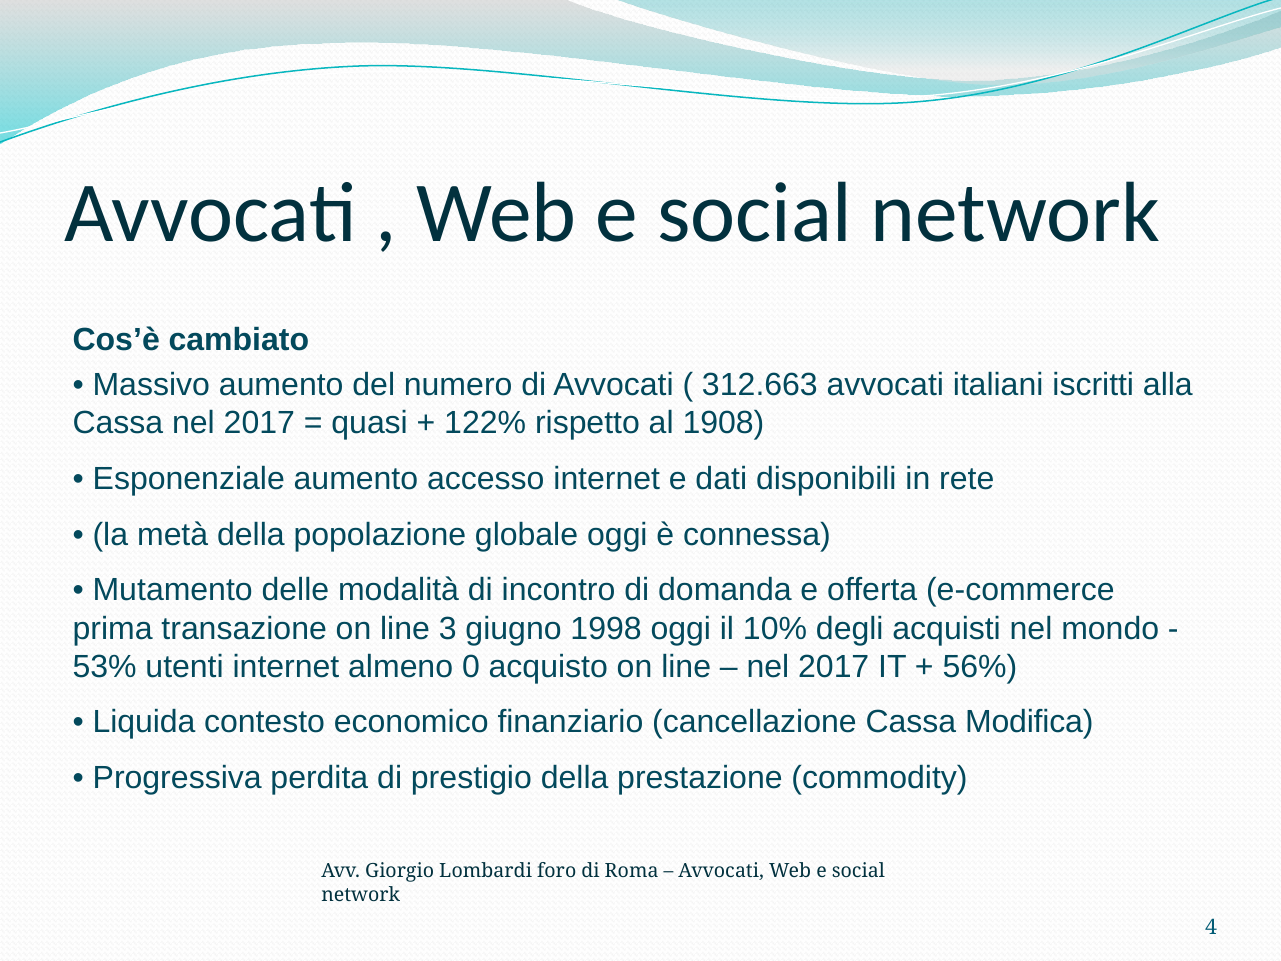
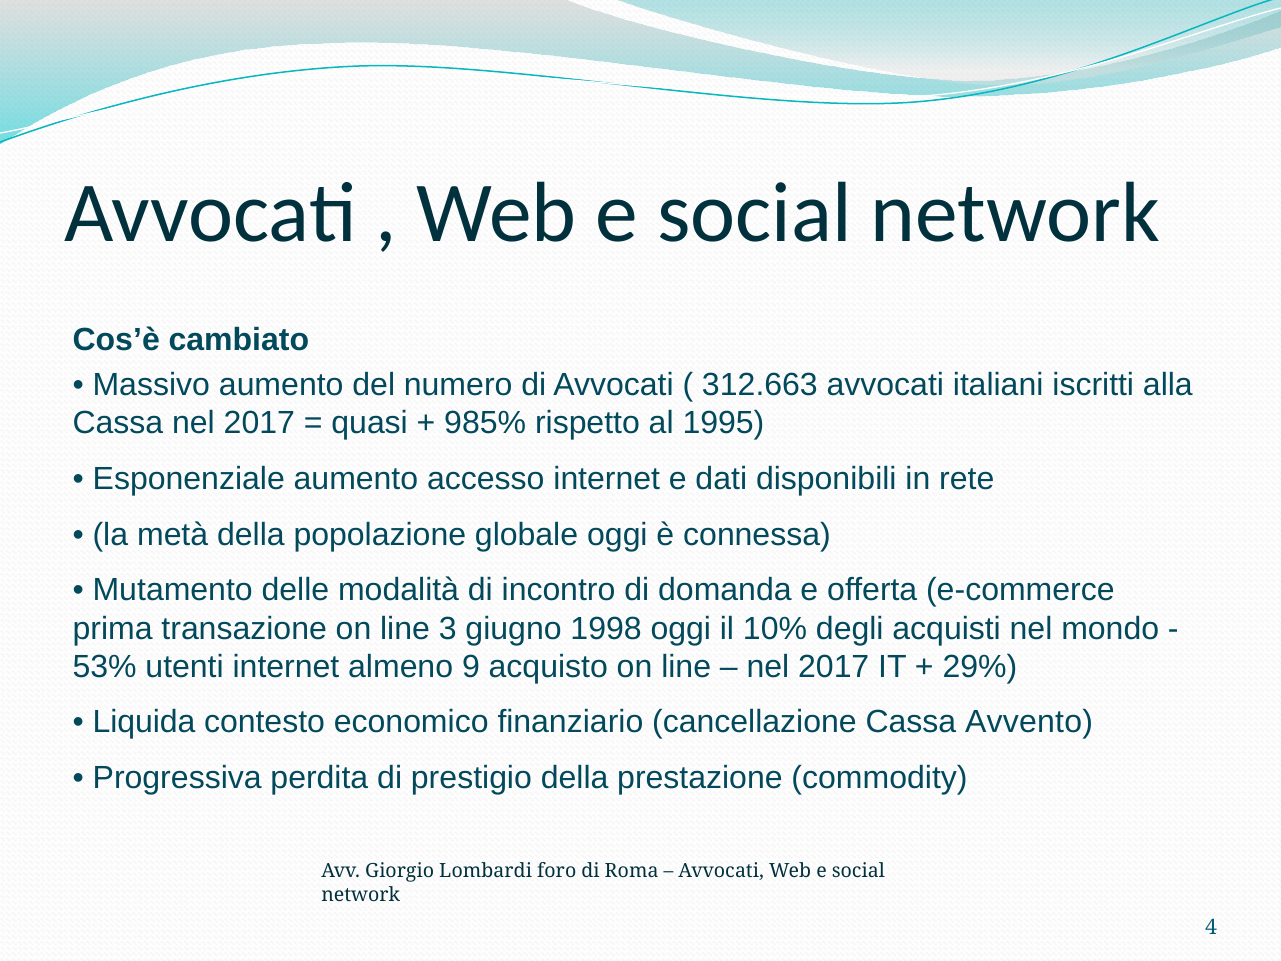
122%: 122% -> 985%
1908: 1908 -> 1995
0: 0 -> 9
56%: 56% -> 29%
Modifica: Modifica -> Avvento
